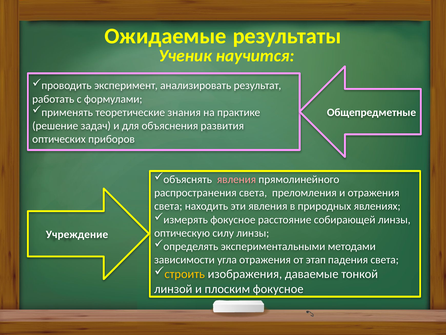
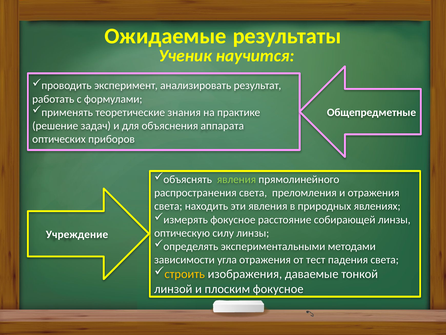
развития: развития -> аппарата
явления at (236, 179) colour: pink -> light green
этап: этап -> тест
